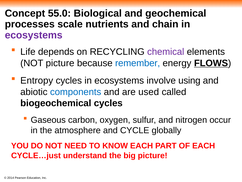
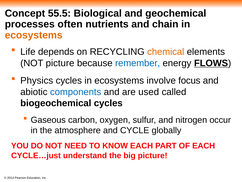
55.0: 55.0 -> 55.5
scale: scale -> often
ecosystems at (34, 35) colour: purple -> orange
chemical colour: purple -> orange
Entropy: Entropy -> Physics
using: using -> focus
